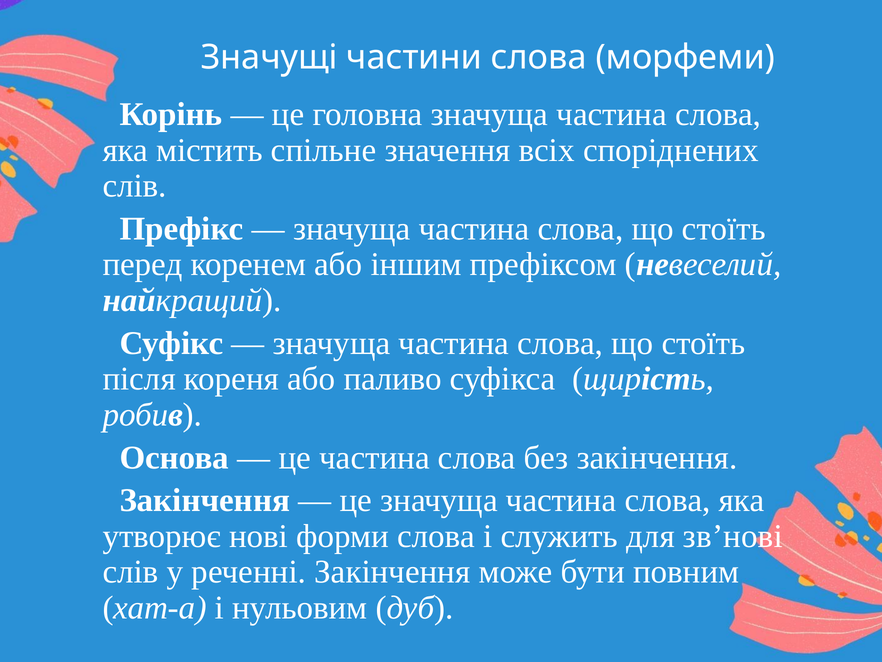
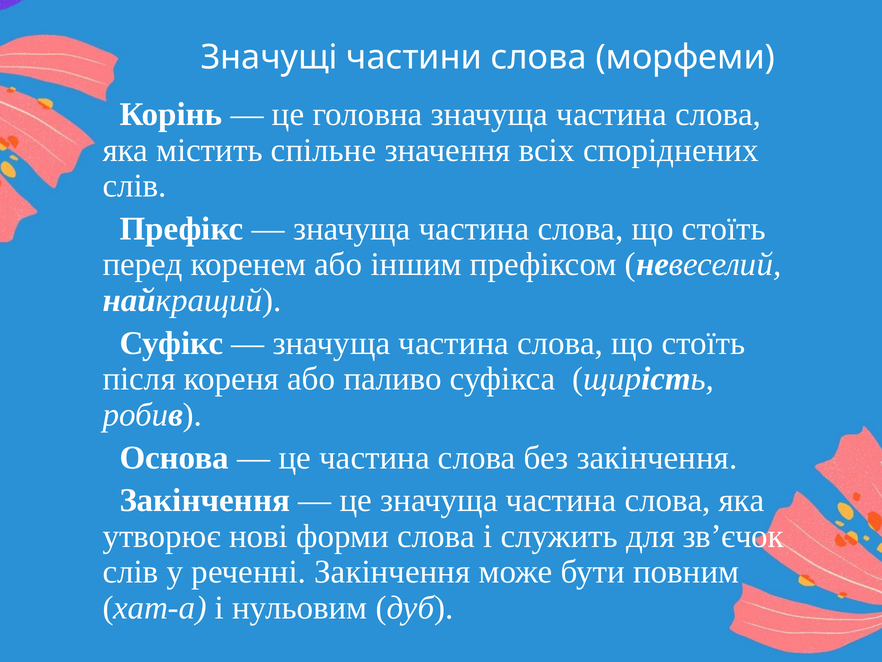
зв’нові: зв’нові -> зв’єчок
